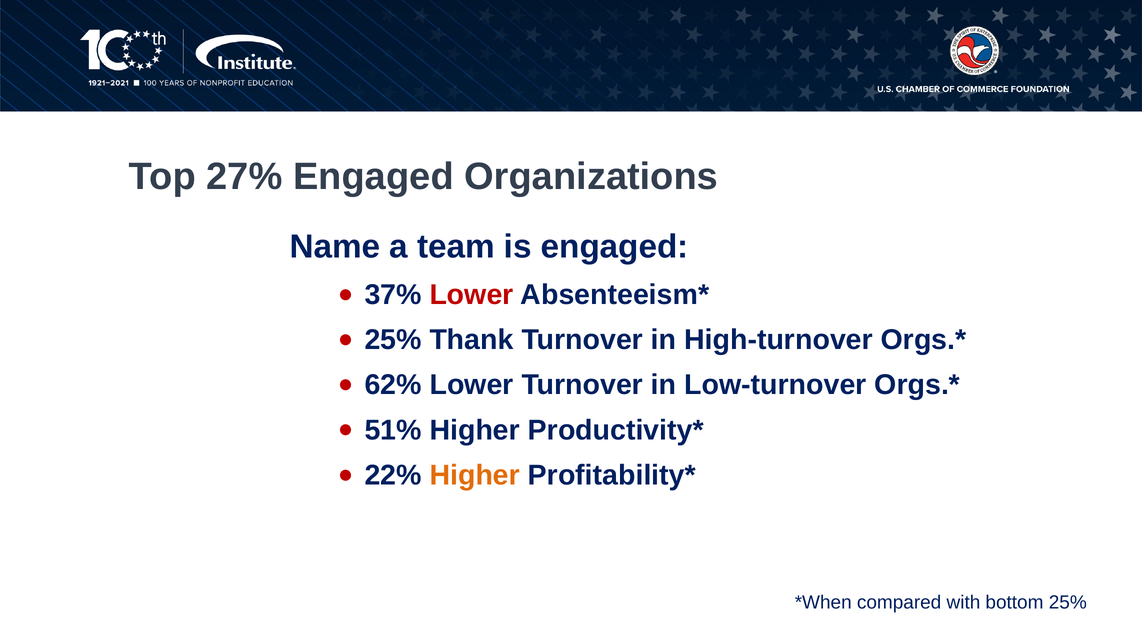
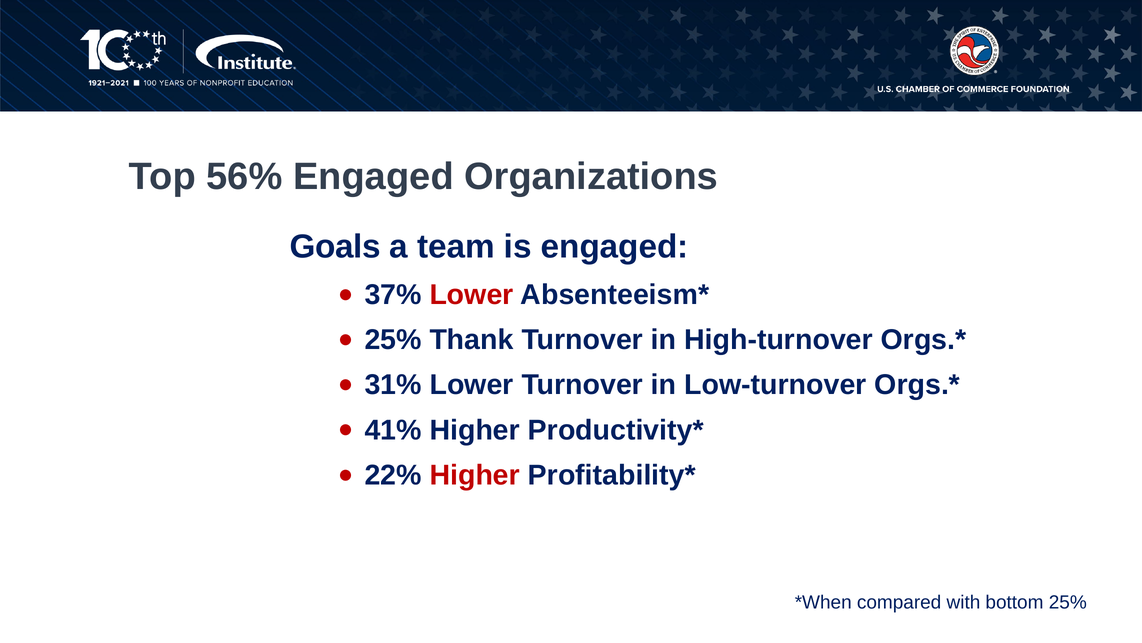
27%: 27% -> 56%
Name: Name -> Goals
62%: 62% -> 31%
51%: 51% -> 41%
Higher at (475, 475) colour: orange -> red
